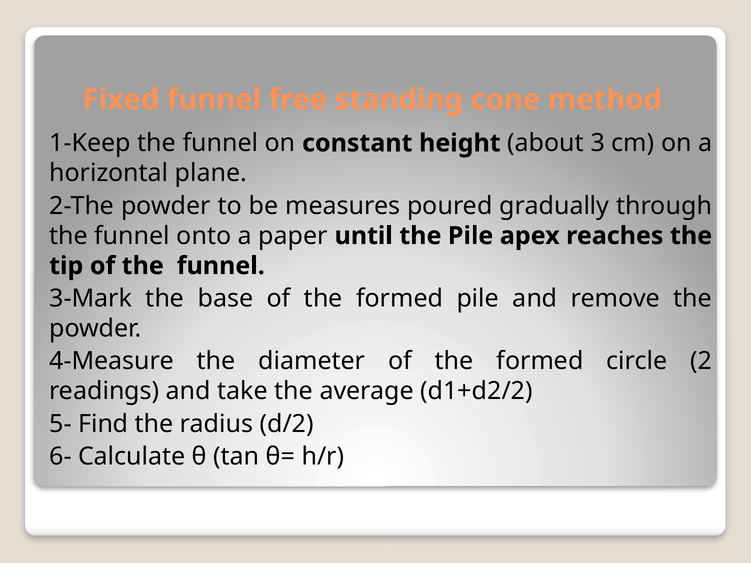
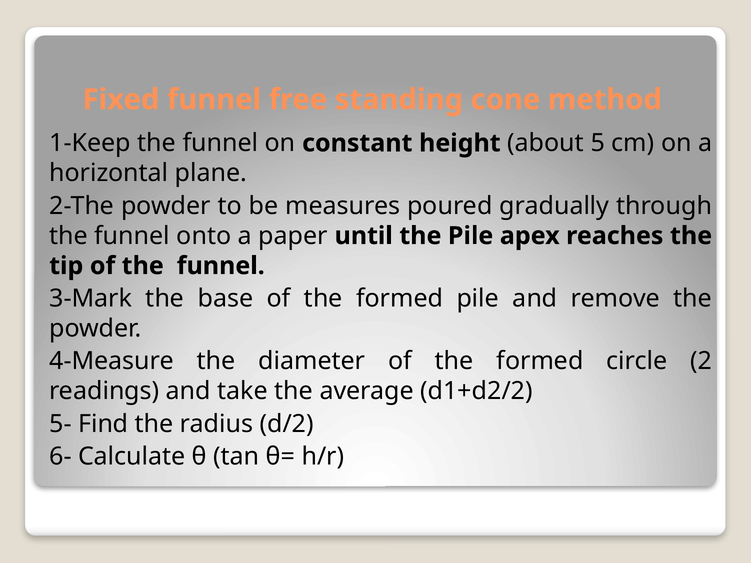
3: 3 -> 5
